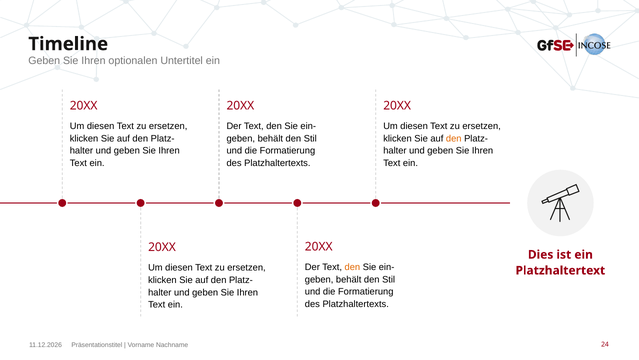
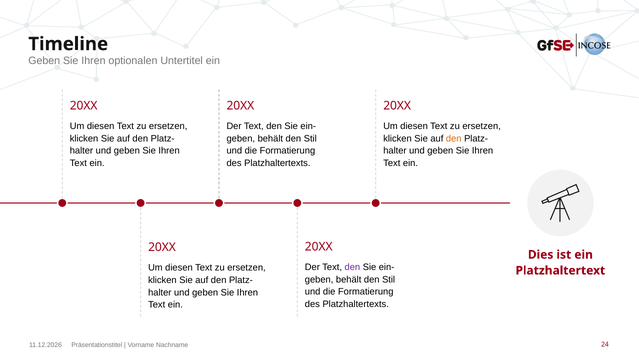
den at (352, 267) colour: orange -> purple
